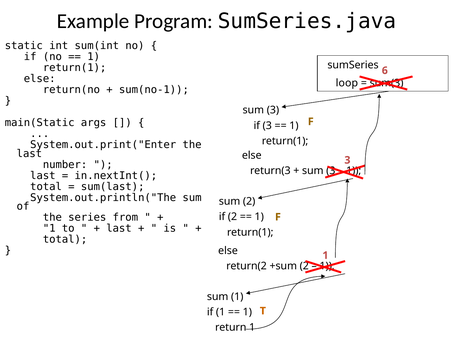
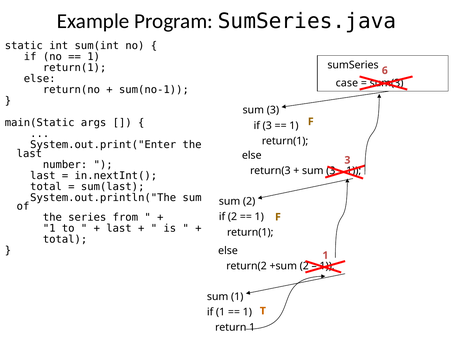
loop: loop -> case
